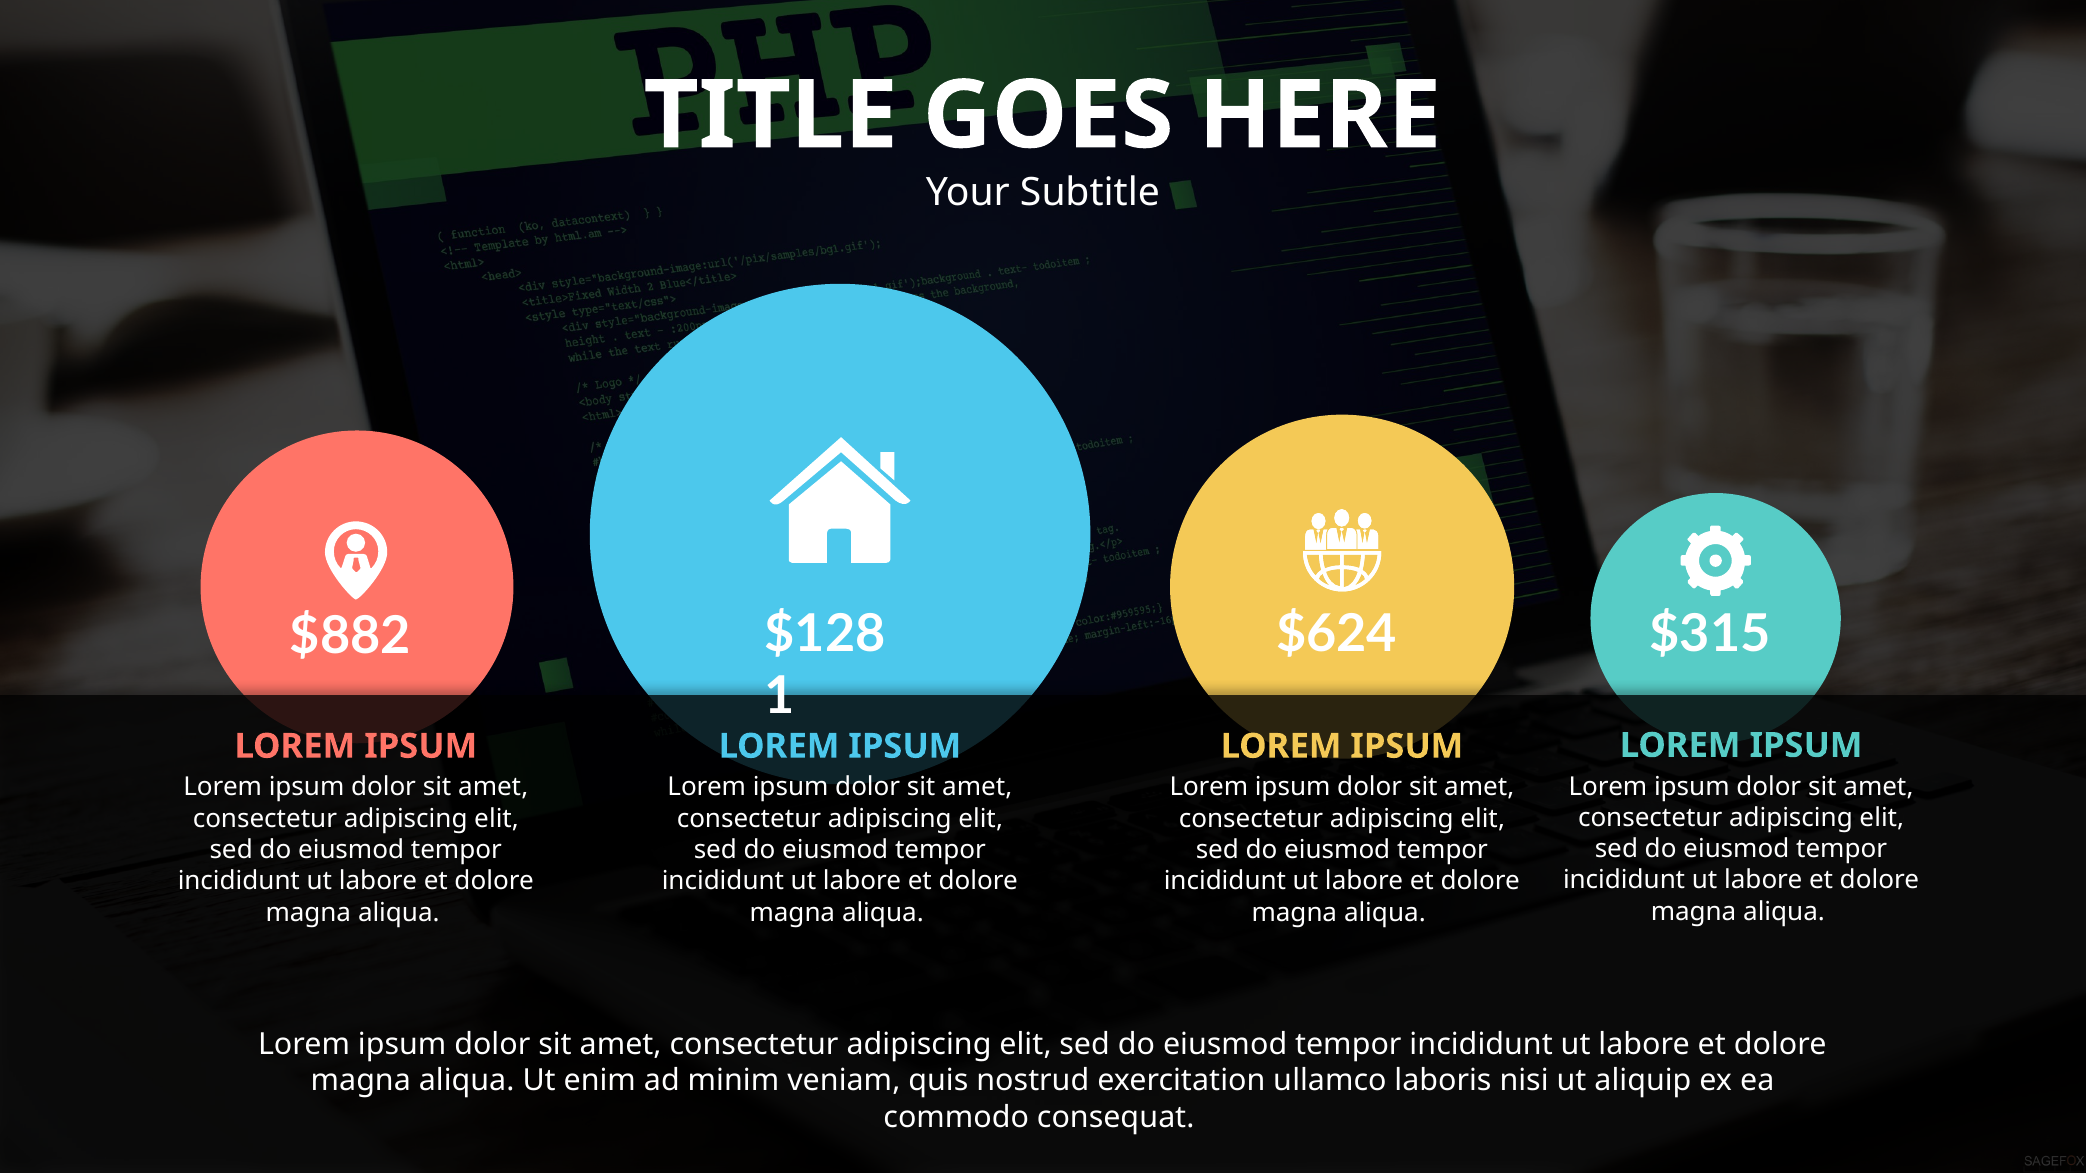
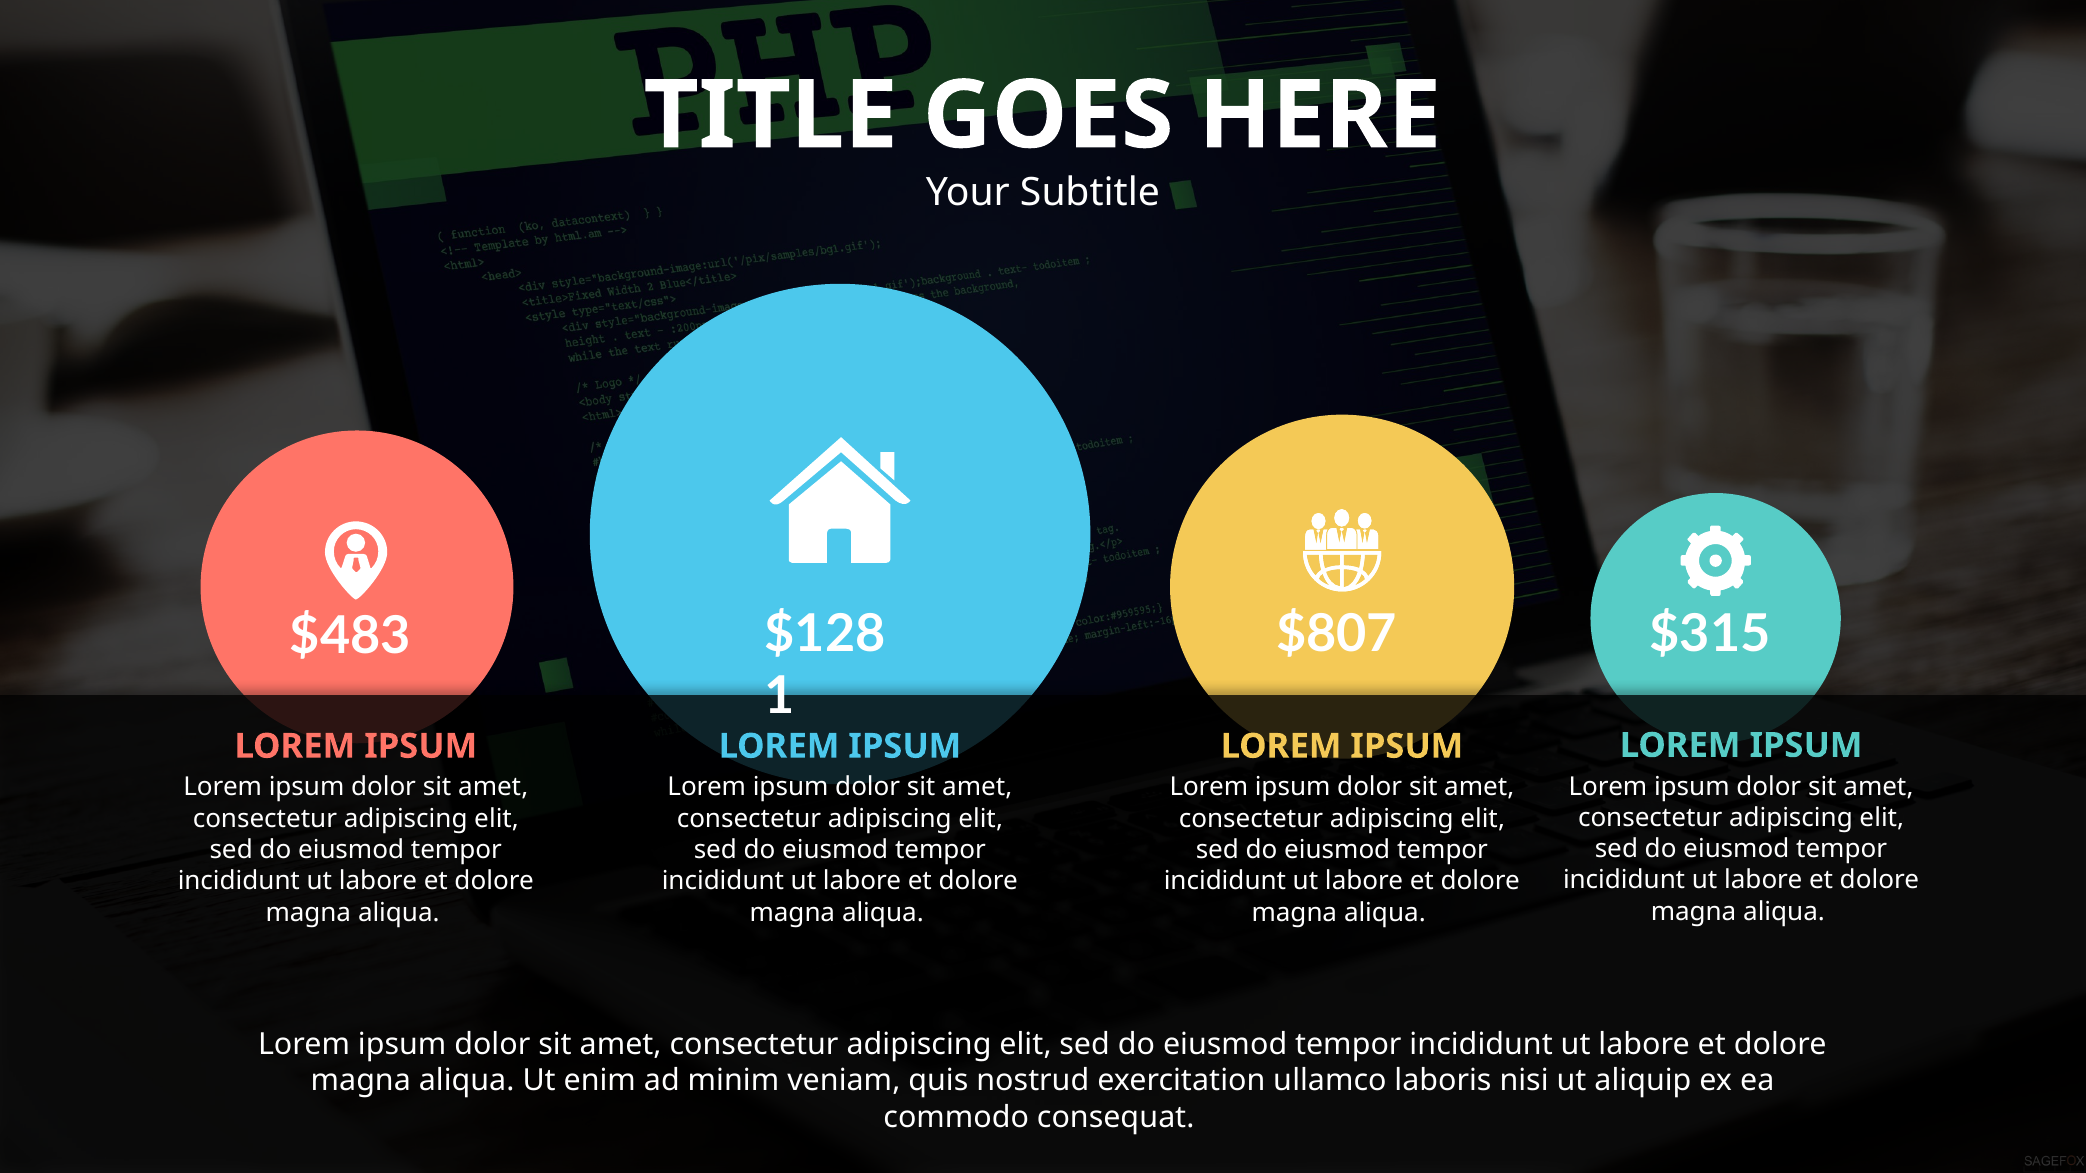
$624: $624 -> $807
$882: $882 -> $483
